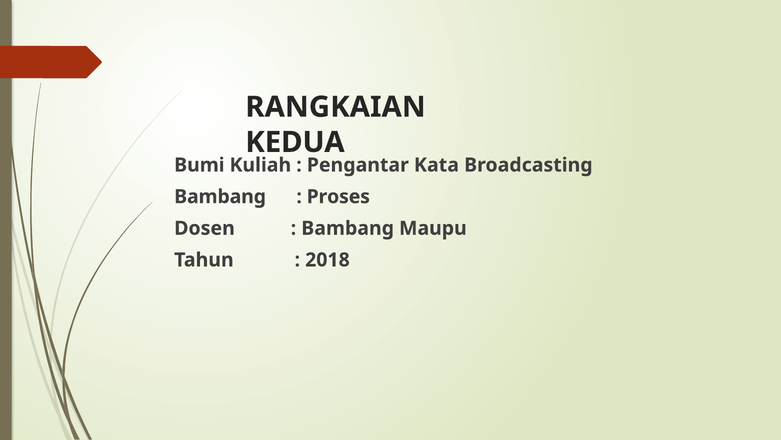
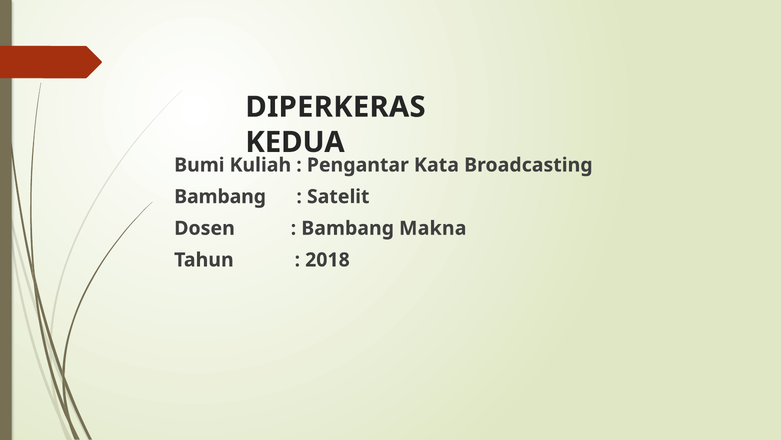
RANGKAIAN: RANGKAIAN -> DIPERKERAS
Proses: Proses -> Satelit
Maupu: Maupu -> Makna
